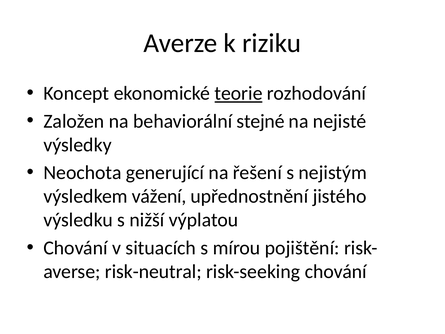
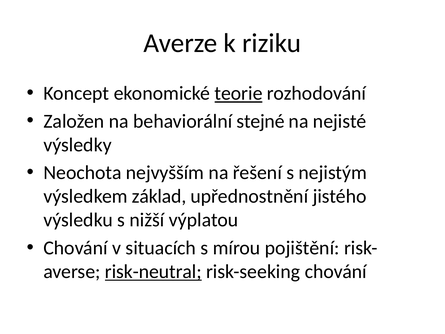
generující: generující -> nejvyšším
vážení: vážení -> základ
risk-neutral underline: none -> present
